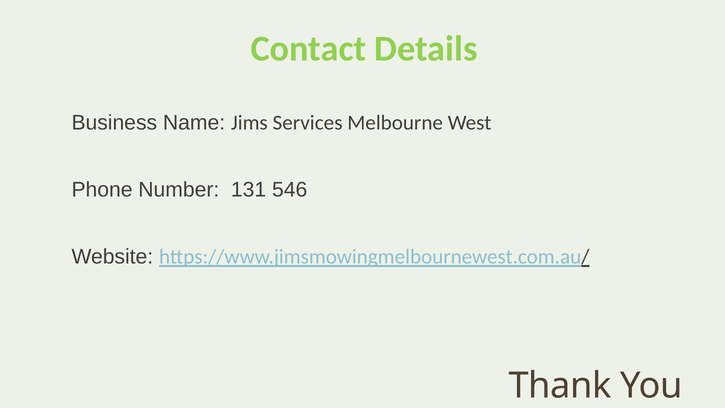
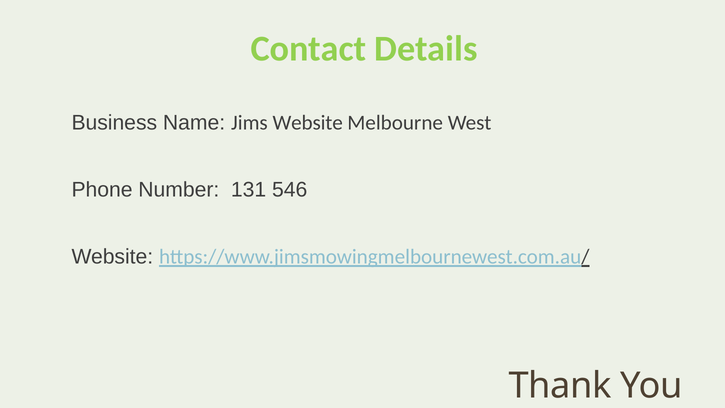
Jims Services: Services -> Website
